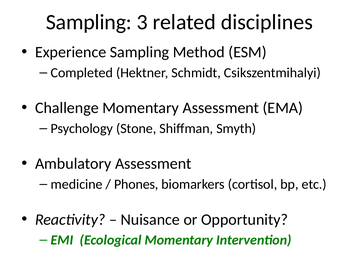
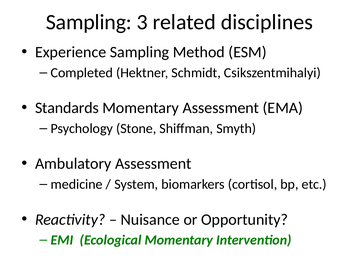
Challenge: Challenge -> Standards
Phones: Phones -> System
